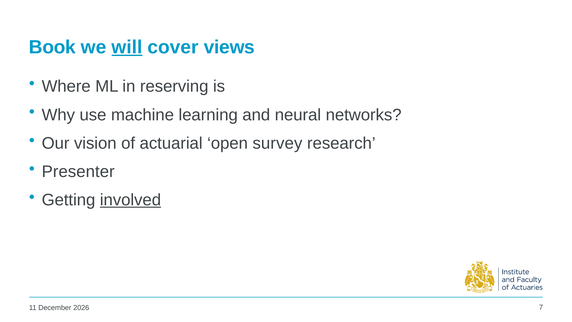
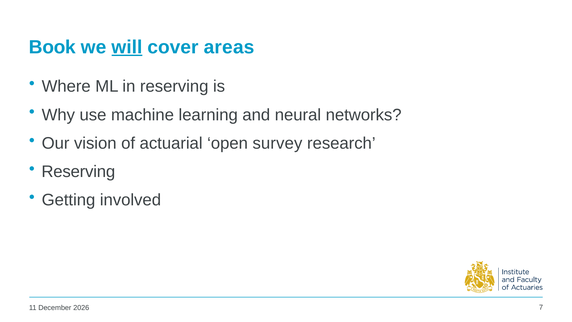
views: views -> areas
Presenter at (78, 172): Presenter -> Reserving
involved underline: present -> none
